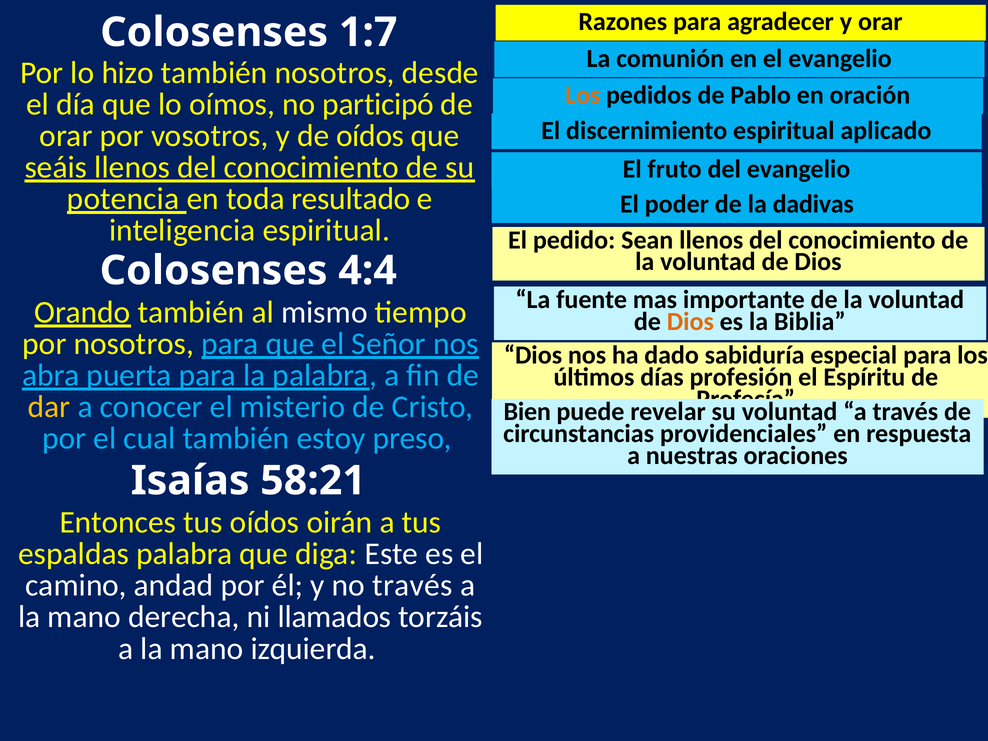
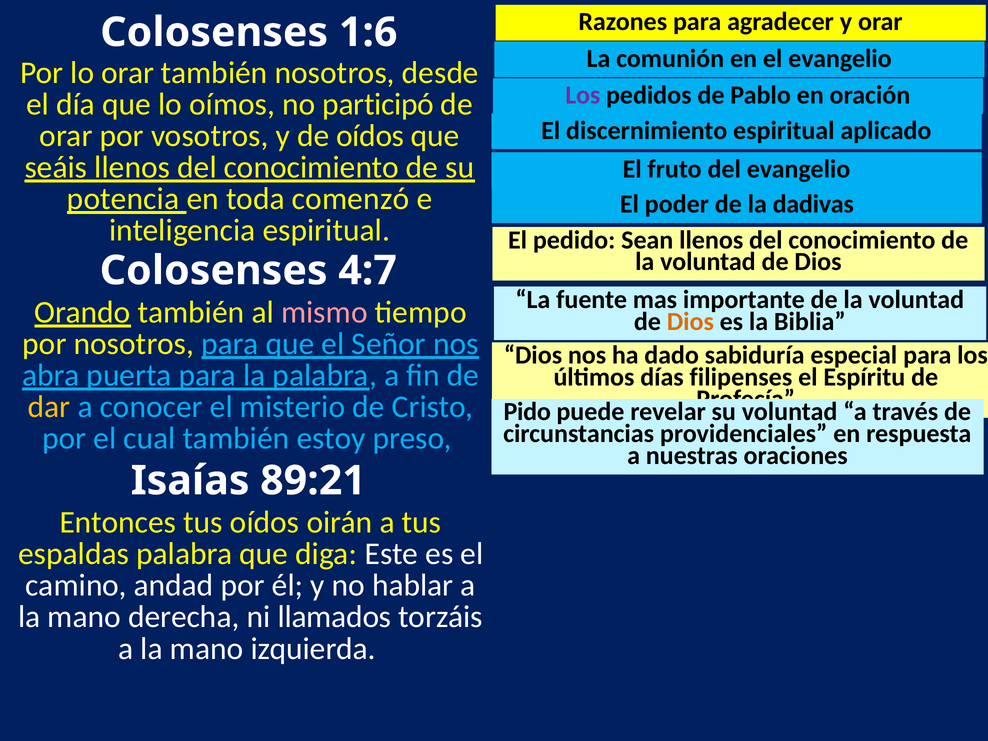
1:7: 1:7 -> 1:6
lo hizo: hizo -> orar
Los at (583, 95) colour: orange -> purple
resultado: resultado -> comenzó
4:4: 4:4 -> 4:7
mismo colour: white -> pink
profesión: profesión -> filipenses
Bien: Bien -> Pido
58:21: 58:21 -> 89:21
no través: través -> hablar
